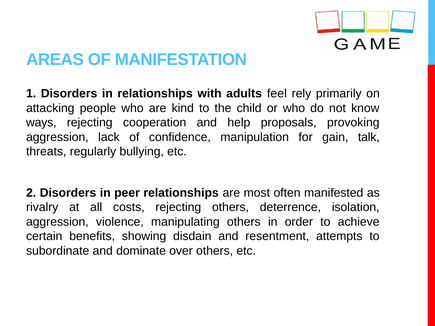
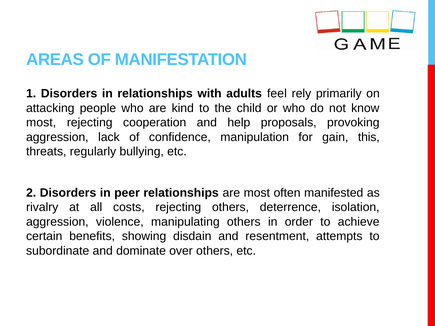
ways at (41, 123): ways -> most
talk: talk -> this
